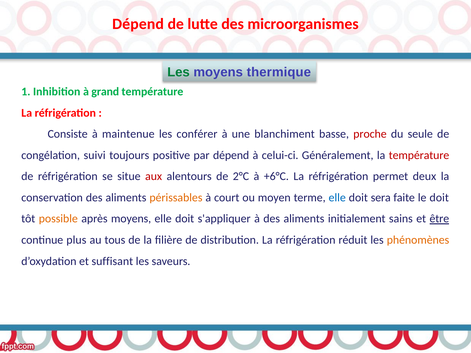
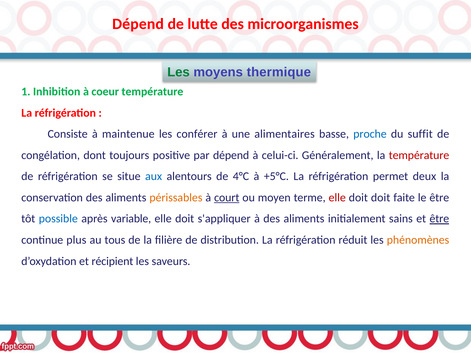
grand: grand -> coeur
blanchiment: blanchiment -> alimentaires
proche colour: red -> blue
seule: seule -> suffit
suivi: suivi -> dont
aux colour: red -> blue
2°C: 2°C -> 4°C
+6°C: +6°C -> +5°C
court underline: none -> present
elle at (337, 198) colour: blue -> red
doit sera: sera -> doit
le doit: doit -> être
possible colour: orange -> blue
après moyens: moyens -> variable
suffisant: suffisant -> récipient
